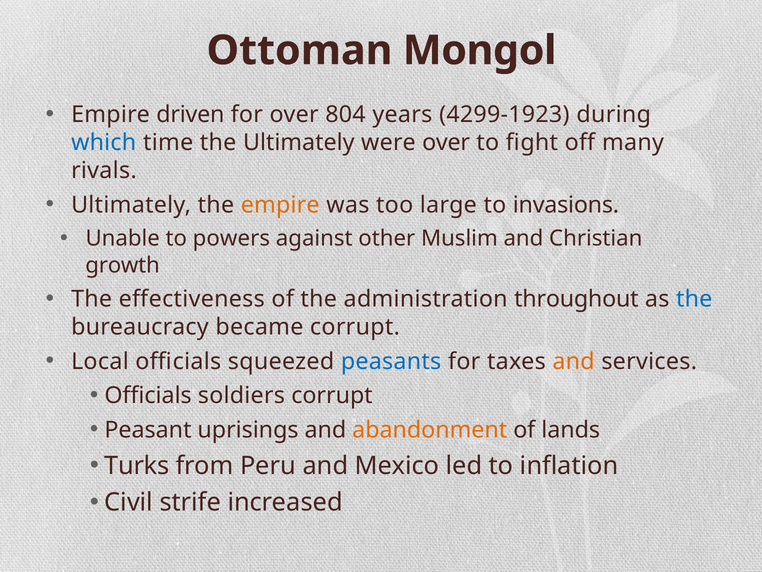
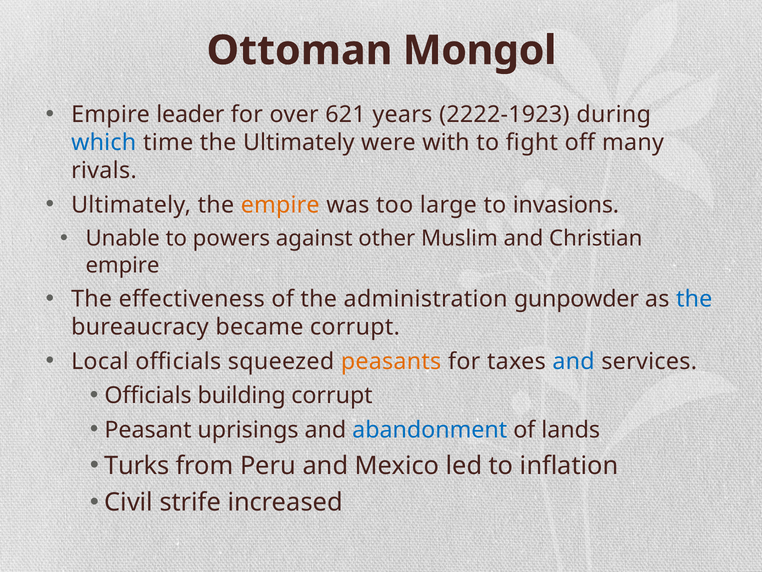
driven: driven -> leader
804: 804 -> 621
4299-1923: 4299-1923 -> 2222-1923
were over: over -> with
growth at (123, 265): growth -> empire
throughout: throughout -> gunpowder
peasants colour: blue -> orange
and at (573, 361) colour: orange -> blue
soldiers: soldiers -> building
abandonment colour: orange -> blue
